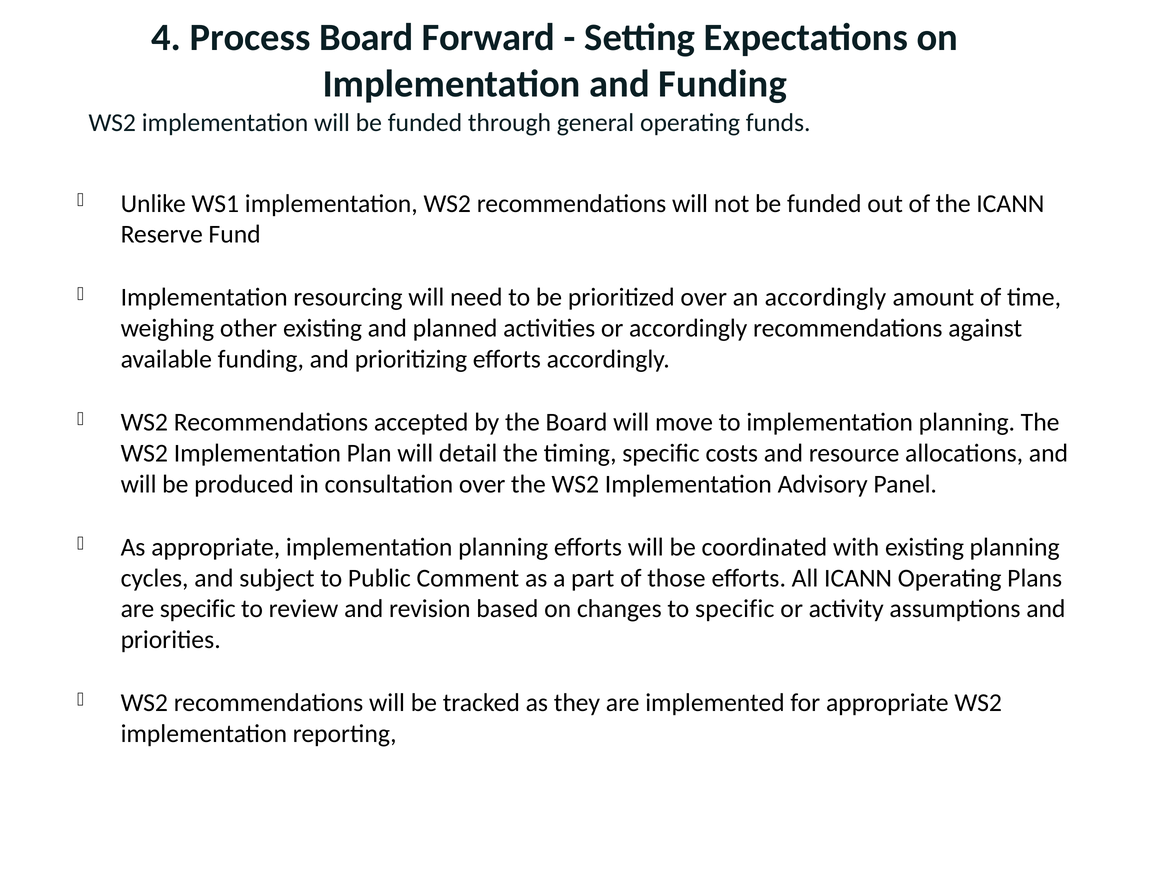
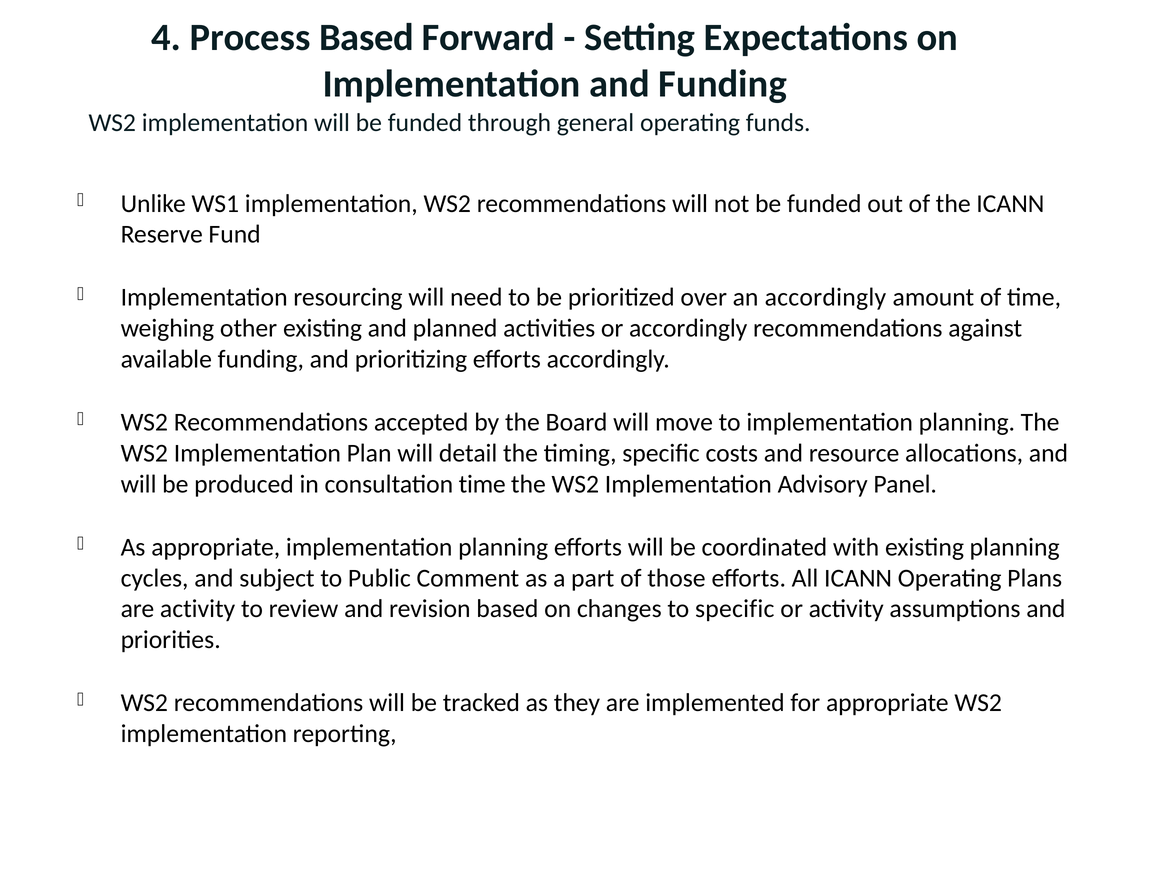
Process Board: Board -> Based
consultation over: over -> time
are specific: specific -> activity
